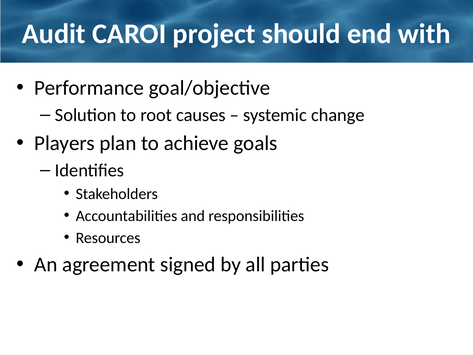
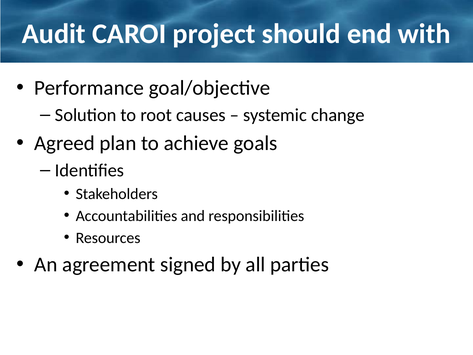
Players: Players -> Agreed
